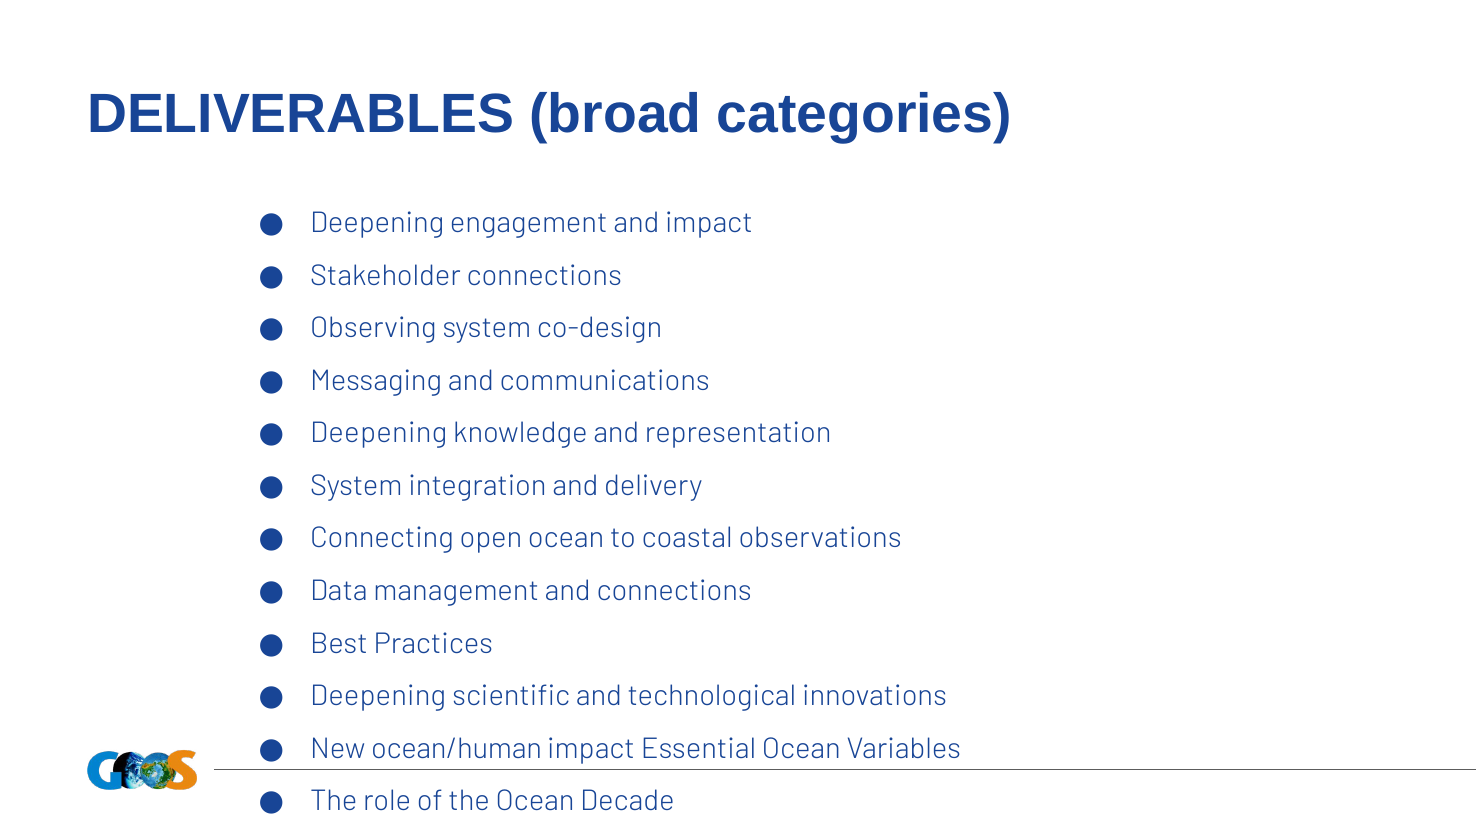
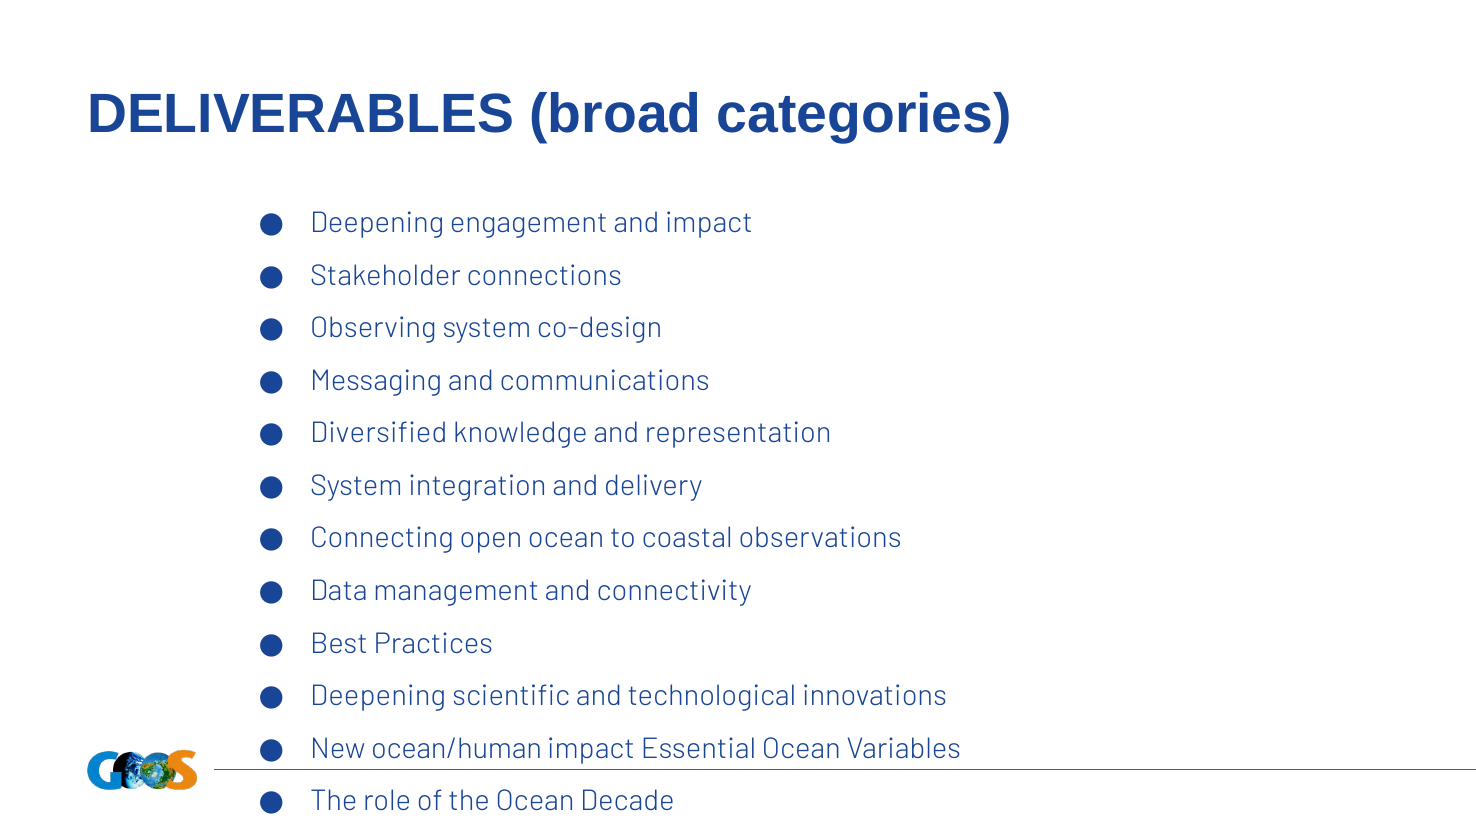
Deepening at (379, 433): Deepening -> Diversified
and connections: connections -> connectivity
